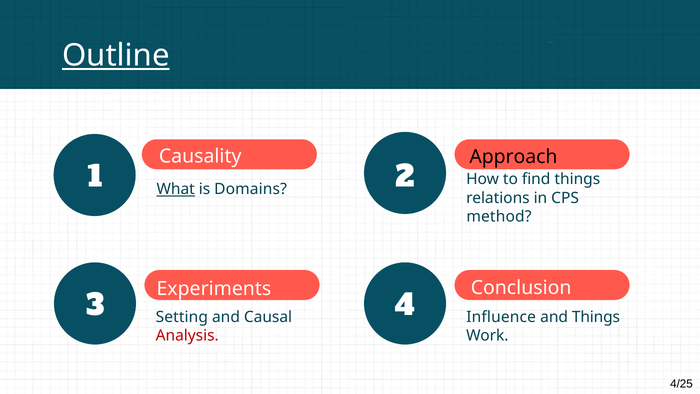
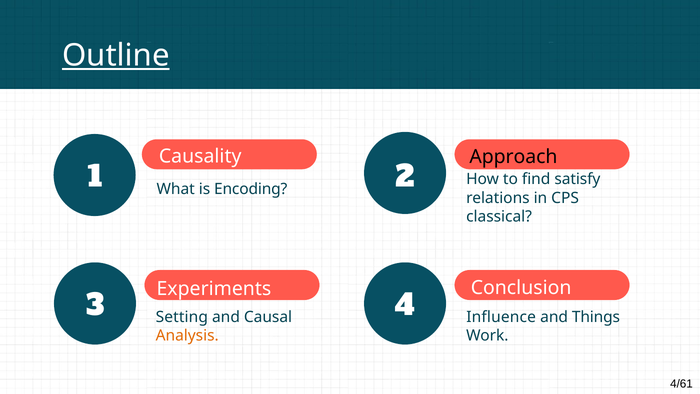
find things: things -> satisfy
What underline: present -> none
Domains: Domains -> Encoding
method: method -> classical
Analysis colour: red -> orange
4/25: 4/25 -> 4/61
